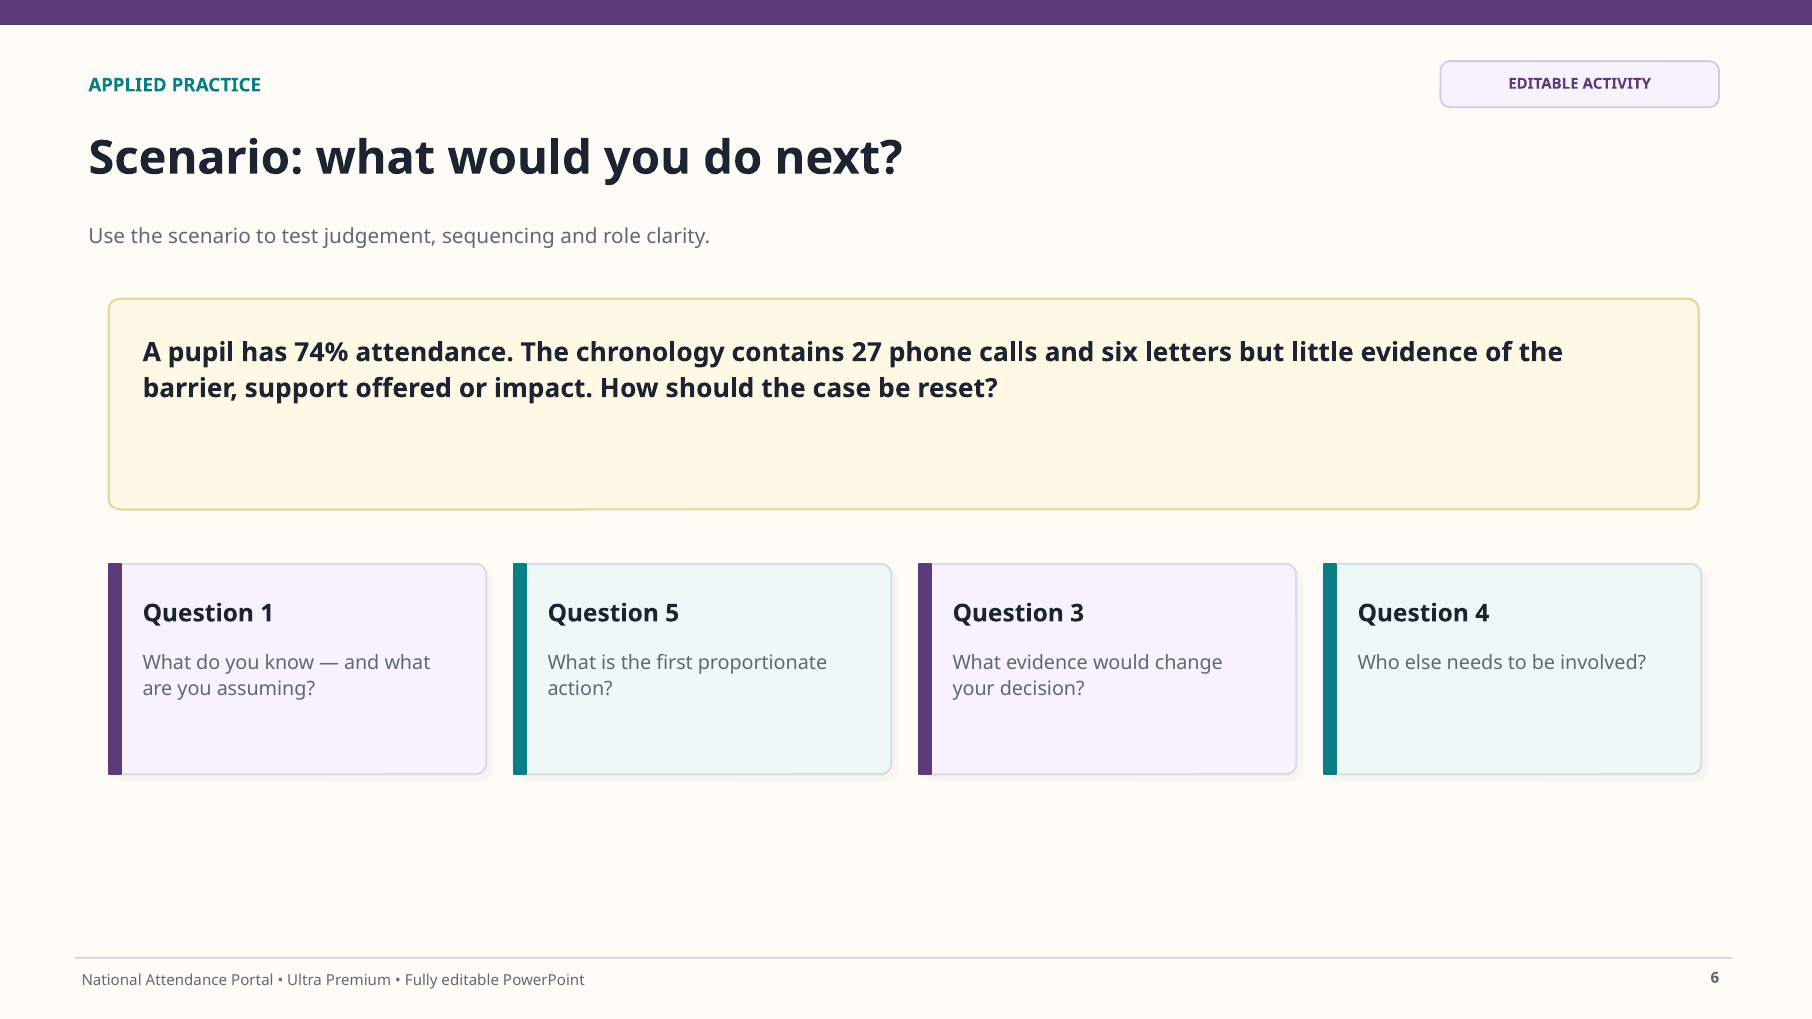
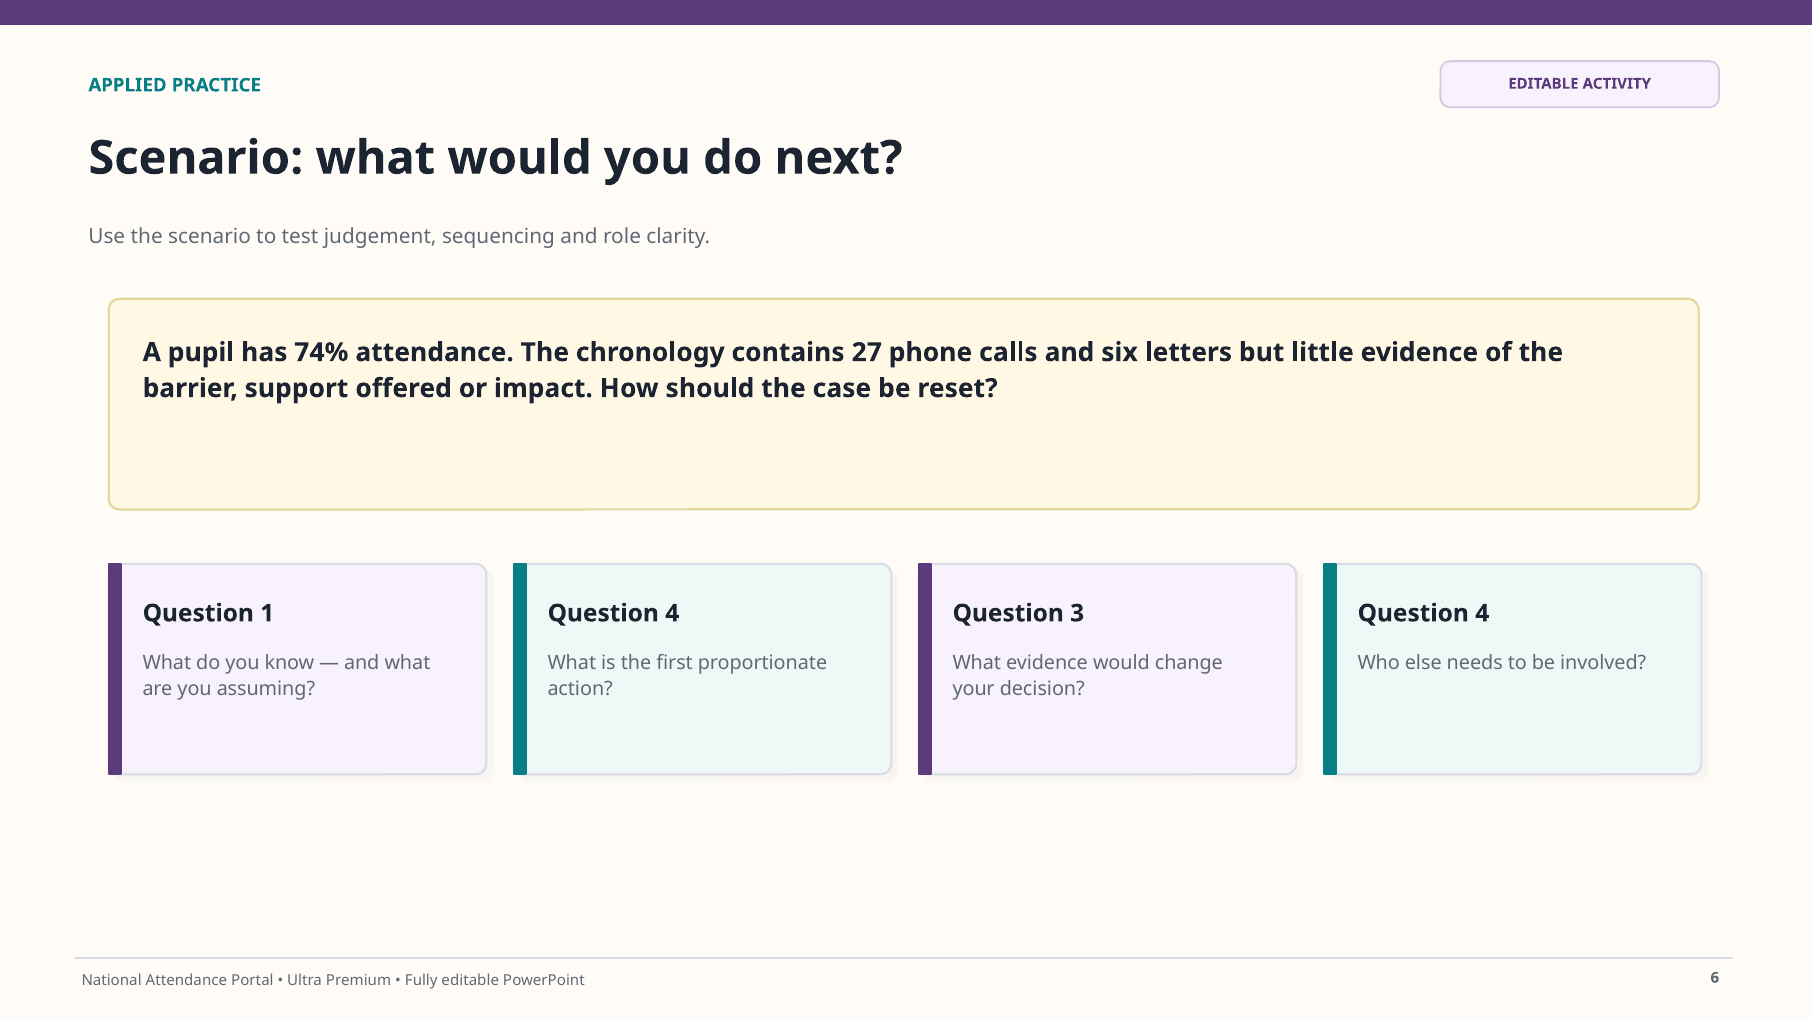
5 at (672, 613): 5 -> 4
